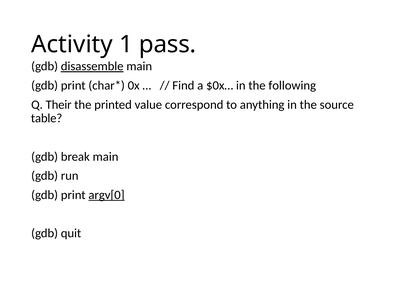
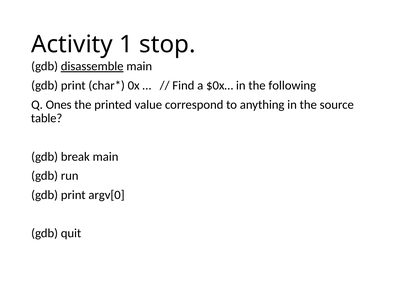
pass: pass -> stop
Their: Their -> Ones
argv[0 underline: present -> none
